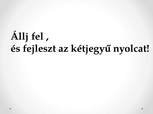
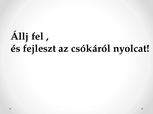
kétjegyű: kétjegyű -> csókáról
